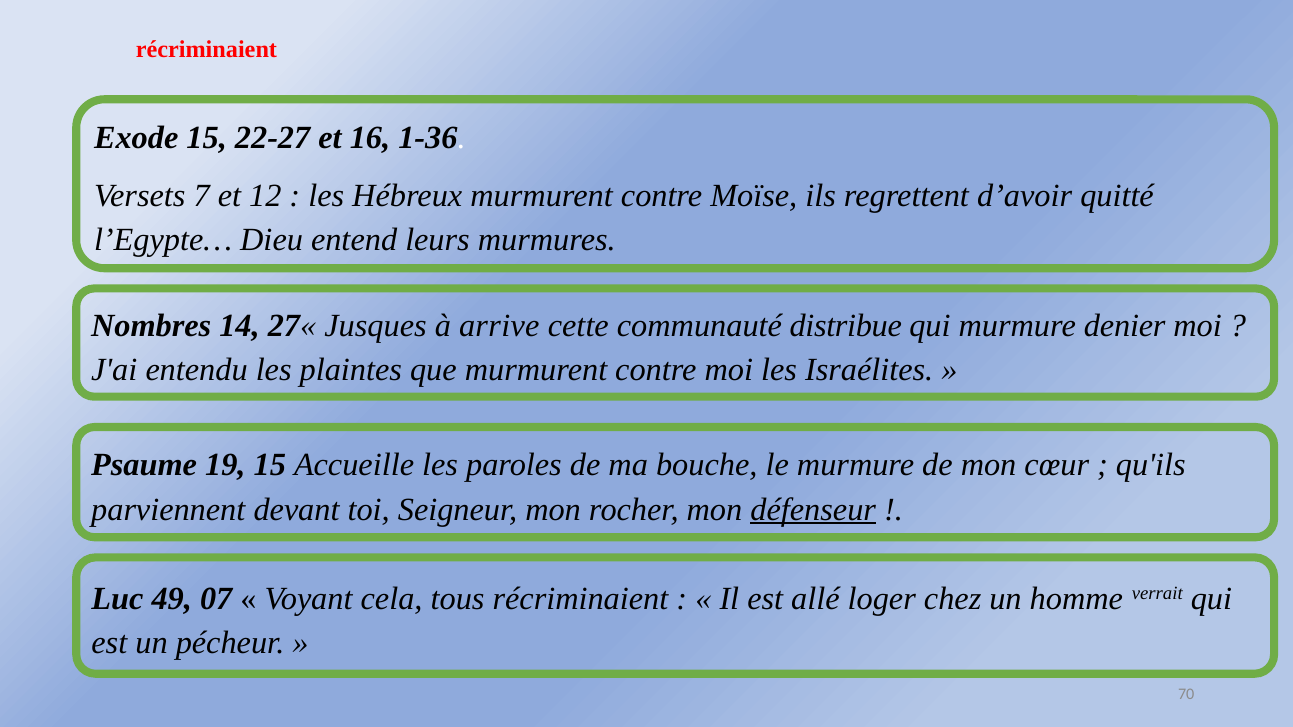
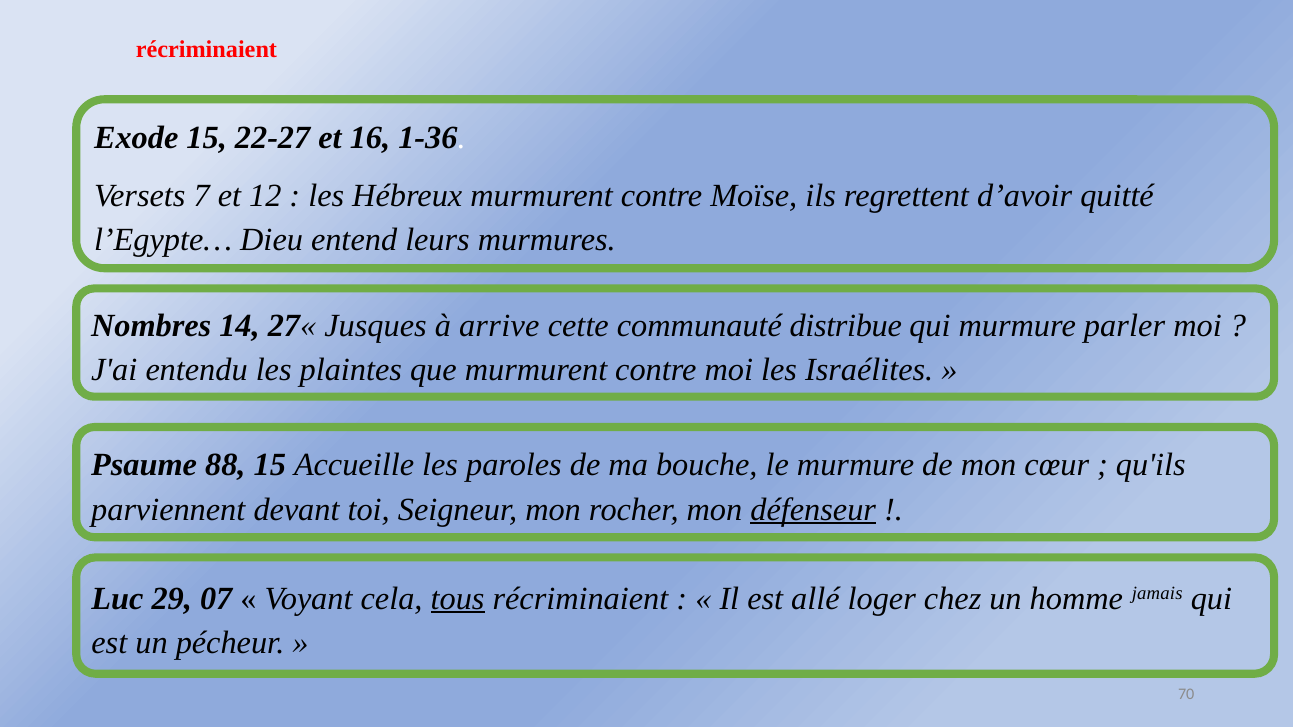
denier: denier -> parler
19: 19 -> 88
49: 49 -> 29
tous underline: none -> present
verrait: verrait -> jamais
